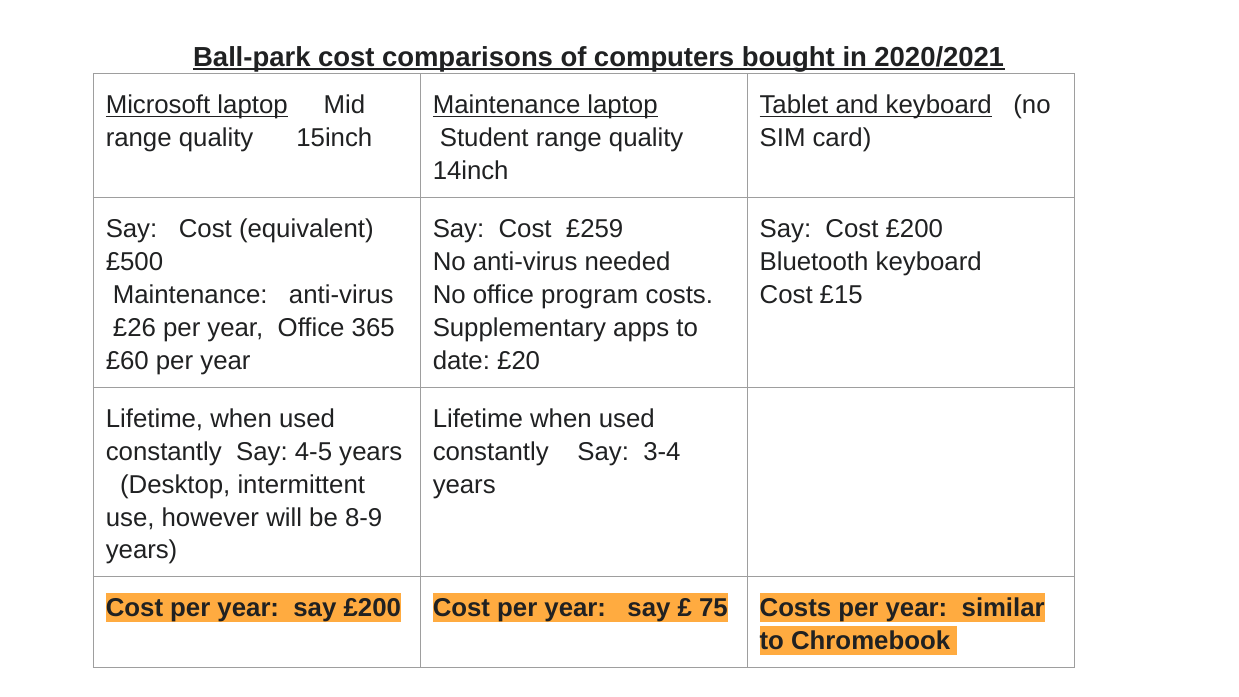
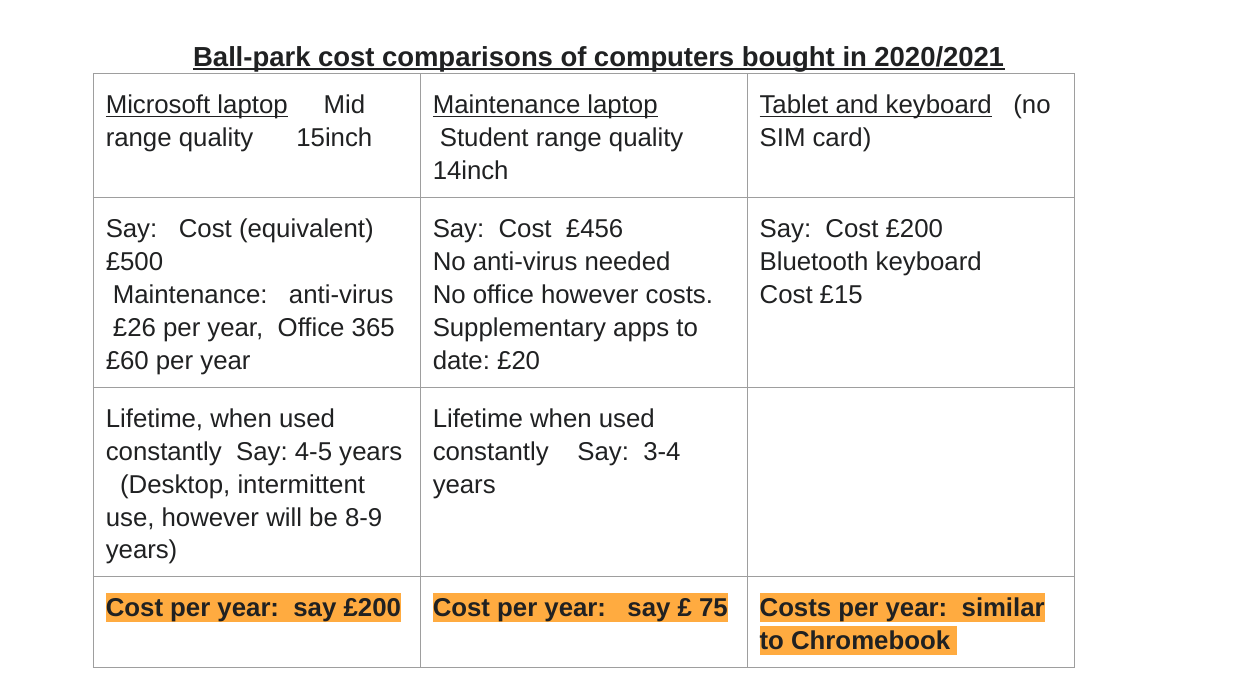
£259: £259 -> £456
office program: program -> however
